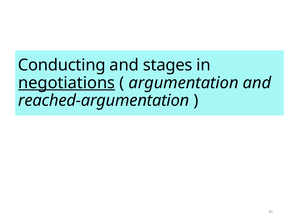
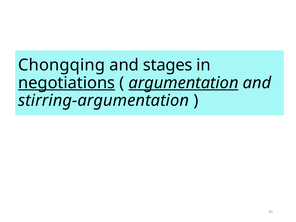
Conducting: Conducting -> Chongqing
argumentation underline: none -> present
reached-argumentation: reached-argumentation -> stirring-argumentation
